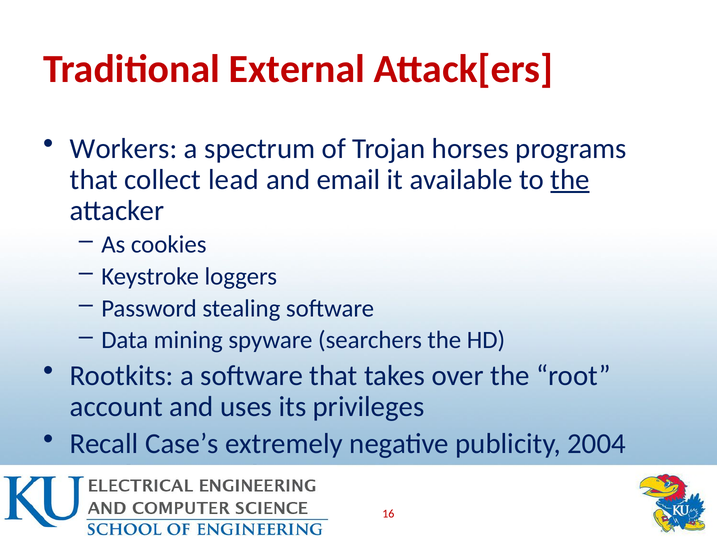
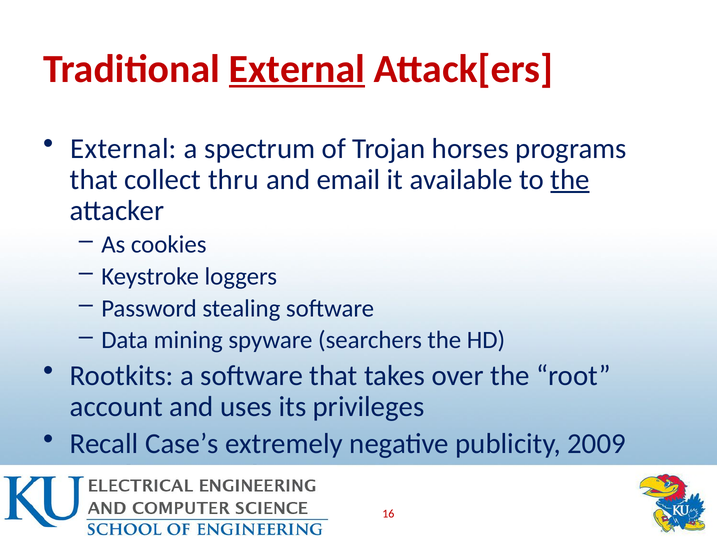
External at (297, 69) underline: none -> present
Workers at (124, 148): Workers -> External
lead: lead -> thru
2004: 2004 -> 2009
